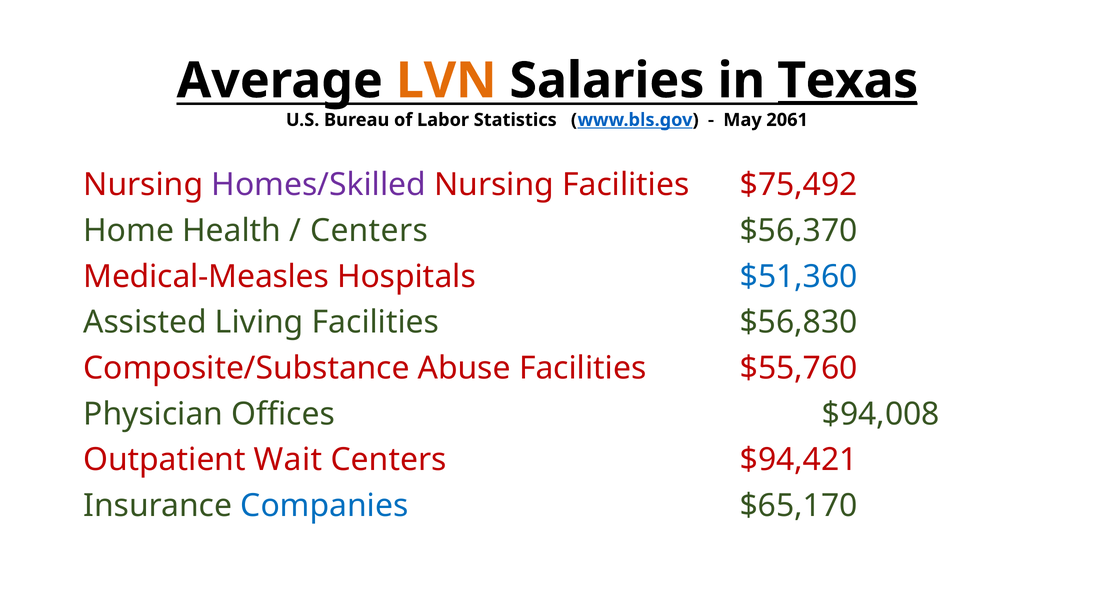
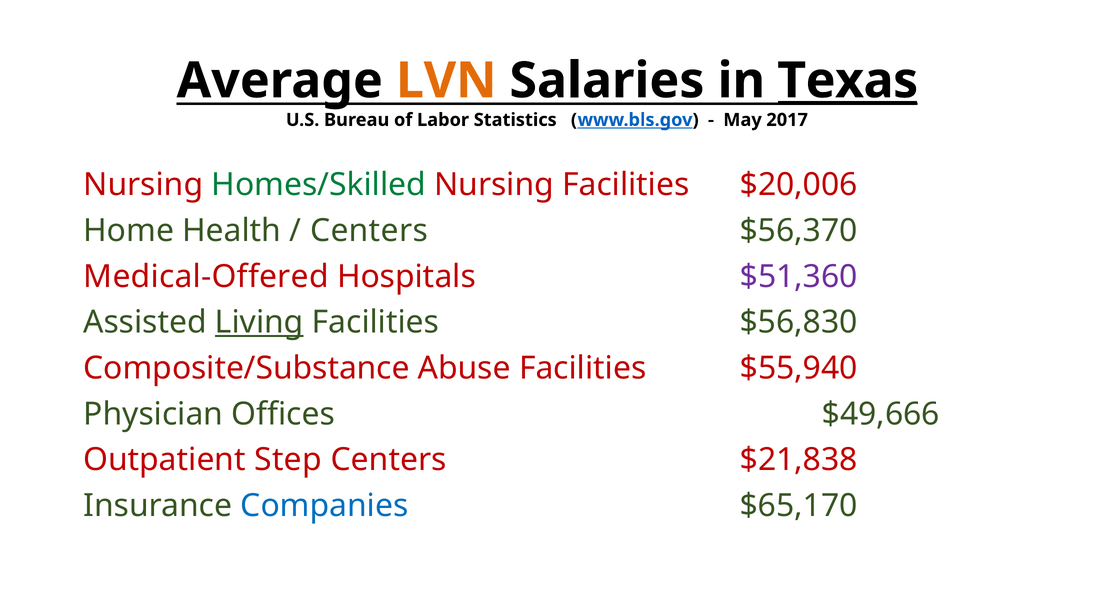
2061: 2061 -> 2017
Homes/Skilled colour: purple -> green
$75,492: $75,492 -> $20,006
Medical-Measles: Medical-Measles -> Medical-Offered
$51,360 colour: blue -> purple
Living underline: none -> present
$55,760: $55,760 -> $55,940
$94,008: $94,008 -> $49,666
Wait: Wait -> Step
$94,421: $94,421 -> $21,838
